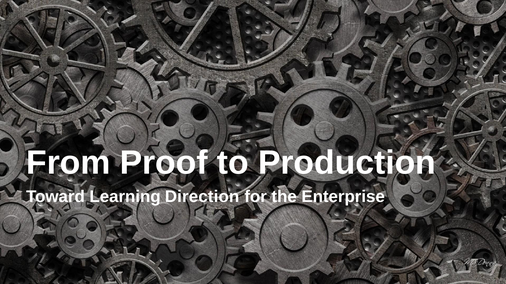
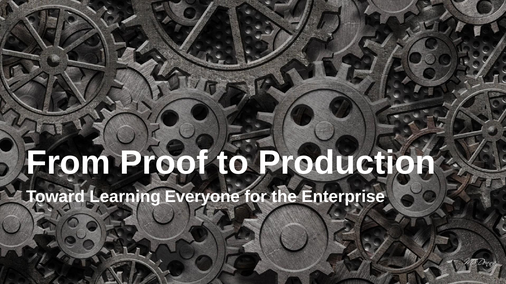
Direction: Direction -> Everyone
